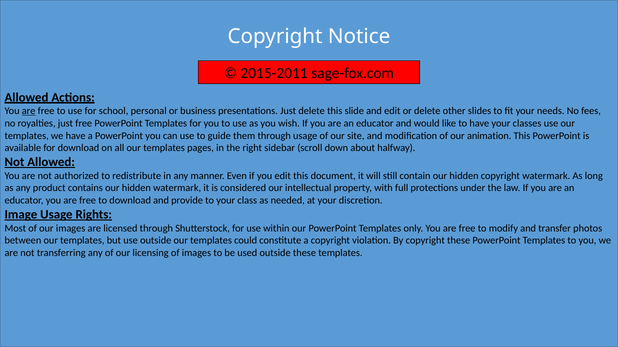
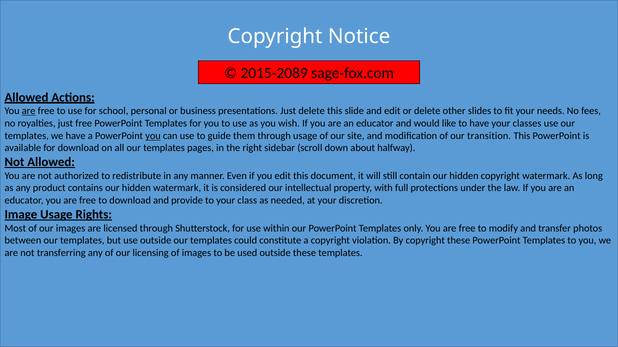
2015-2011: 2015-2011 -> 2015-2089
you at (153, 136) underline: none -> present
animation: animation -> transition
